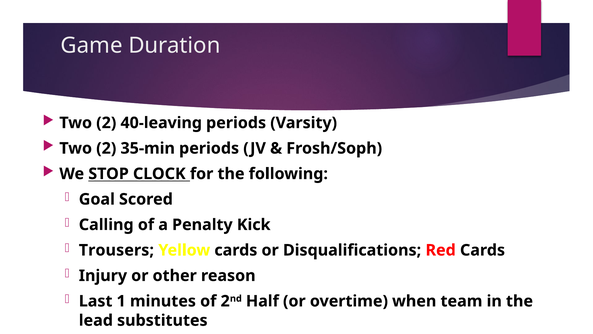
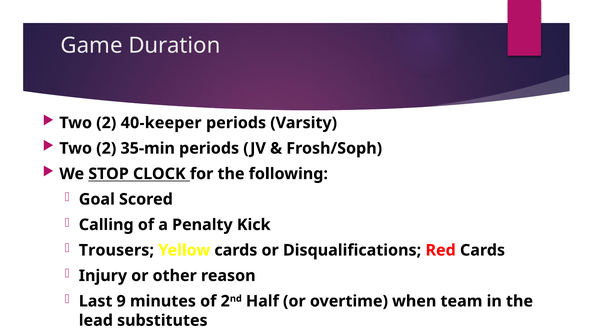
40-leaving: 40-leaving -> 40-keeper
1: 1 -> 9
